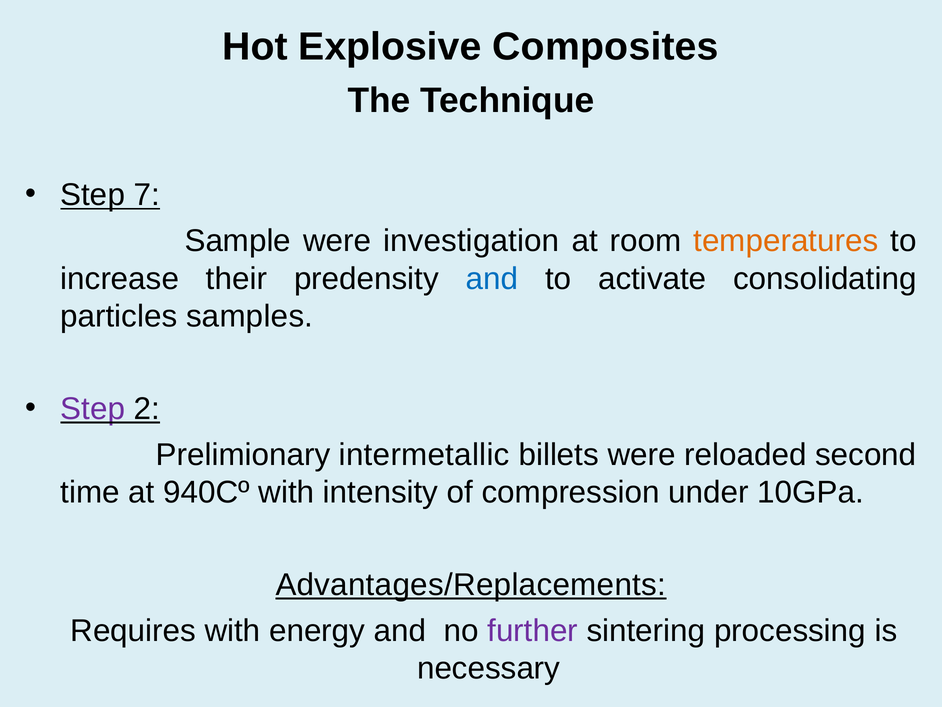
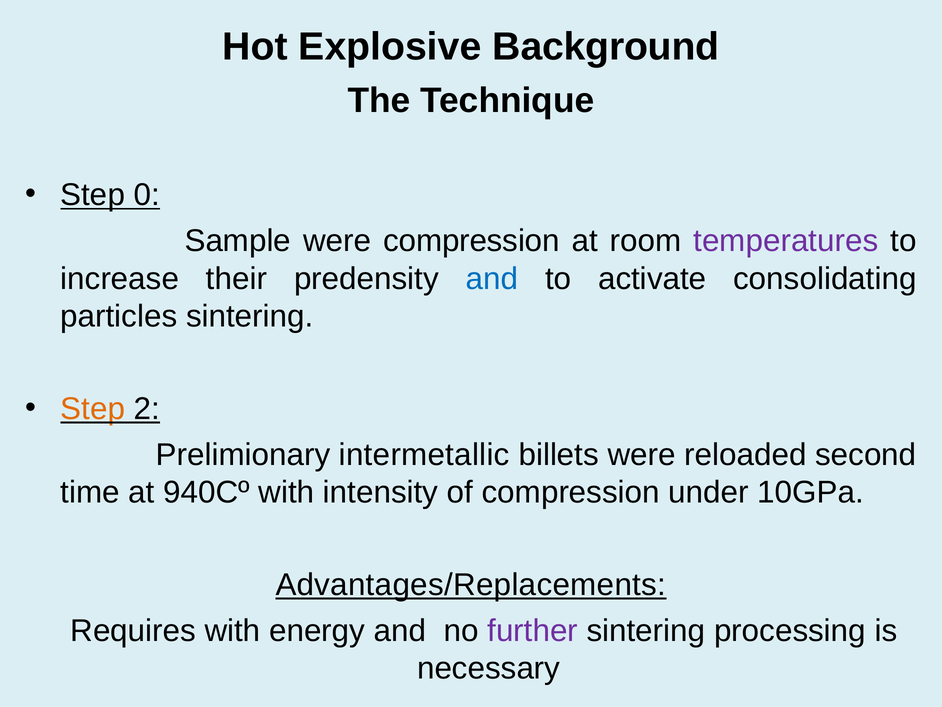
Composites: Composites -> Background
7: 7 -> 0
were investigation: investigation -> compression
temperatures colour: orange -> purple
particles samples: samples -> sintering
Step at (93, 408) colour: purple -> orange
